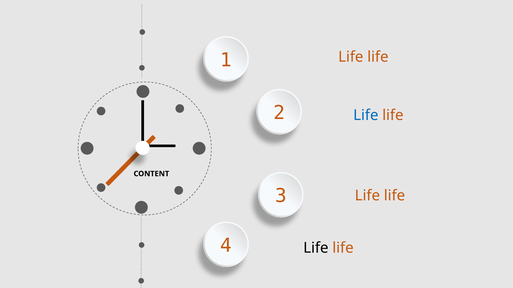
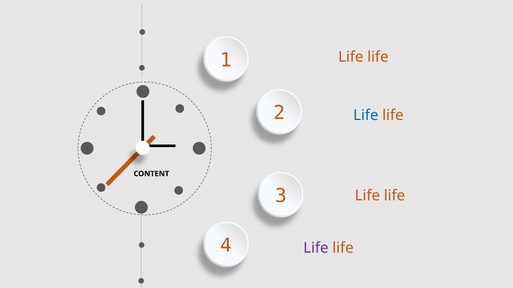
Life at (316, 248) colour: black -> purple
